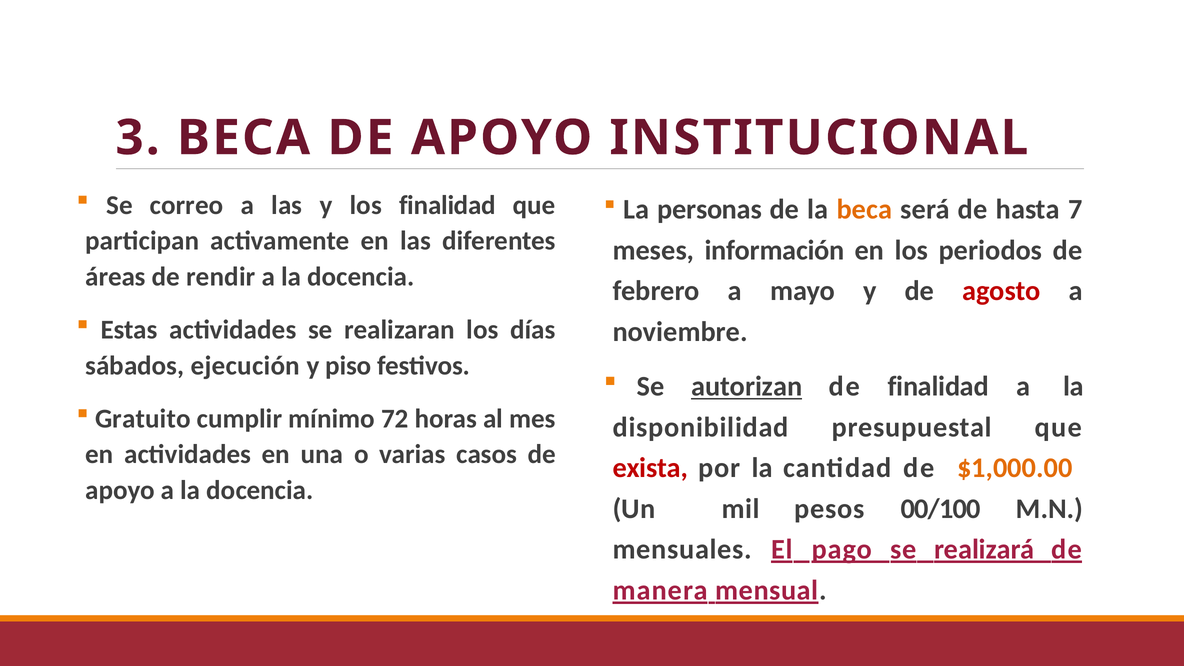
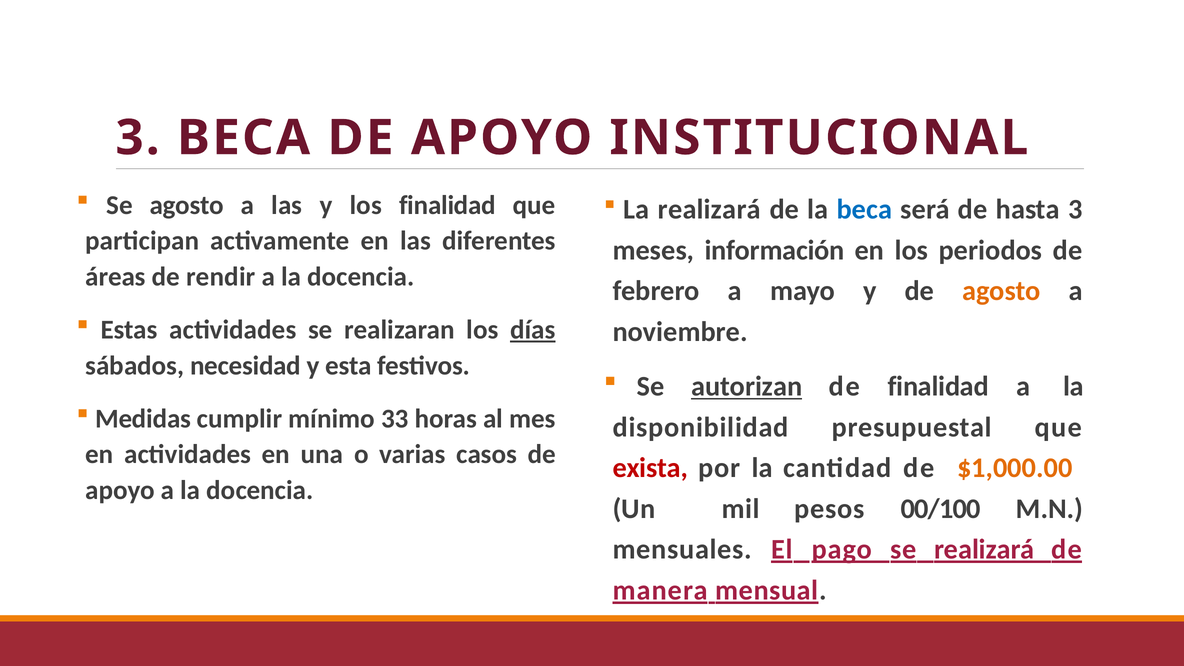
Se correo: correo -> agosto
La personas: personas -> realizará
beca at (864, 209) colour: orange -> blue
hasta 7: 7 -> 3
agosto at (1001, 291) colour: red -> orange
días underline: none -> present
ejecución: ejecución -> necesidad
piso: piso -> esta
Gratuito: Gratuito -> Medidas
72: 72 -> 33
